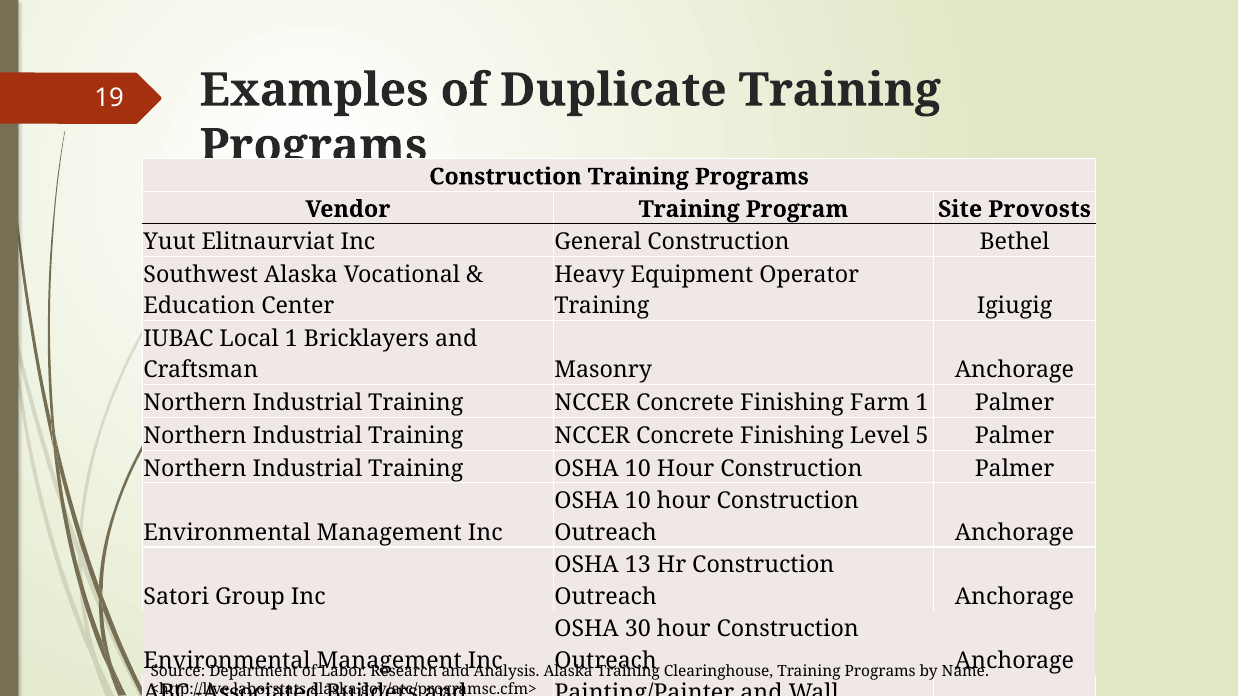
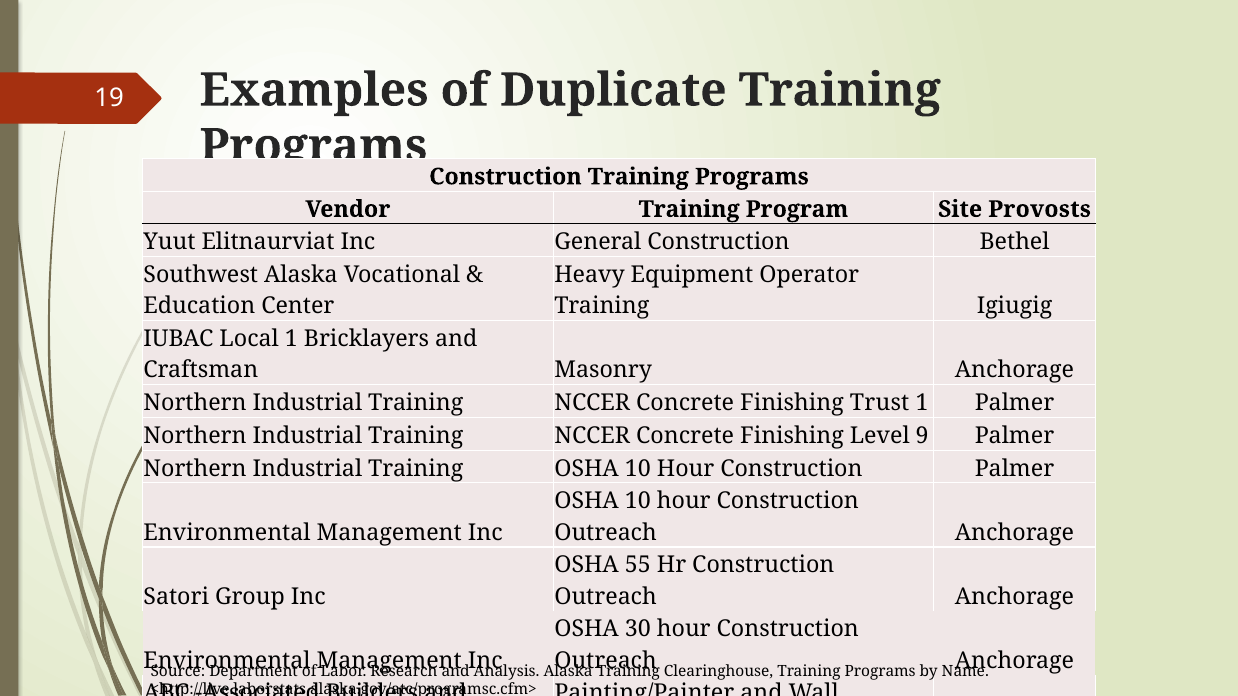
Farm: Farm -> Trust
5: 5 -> 9
13: 13 -> 55
